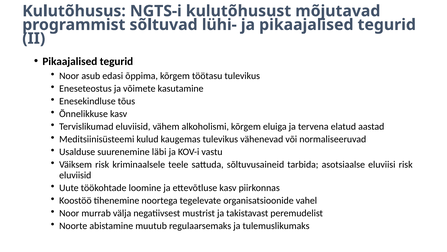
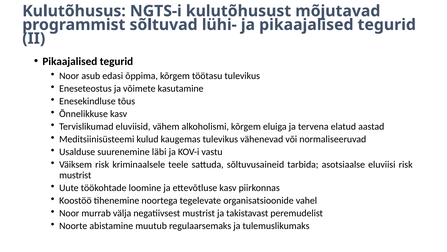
eluviisid at (75, 175): eluviisid -> mustrist
